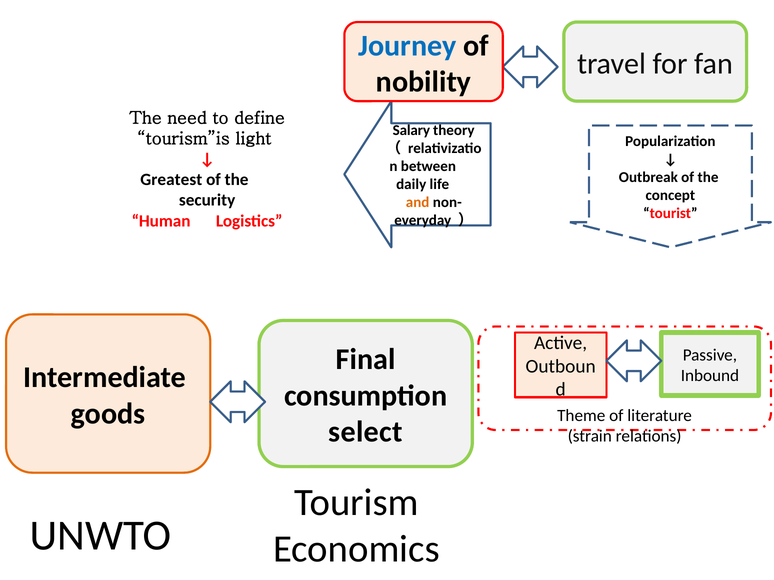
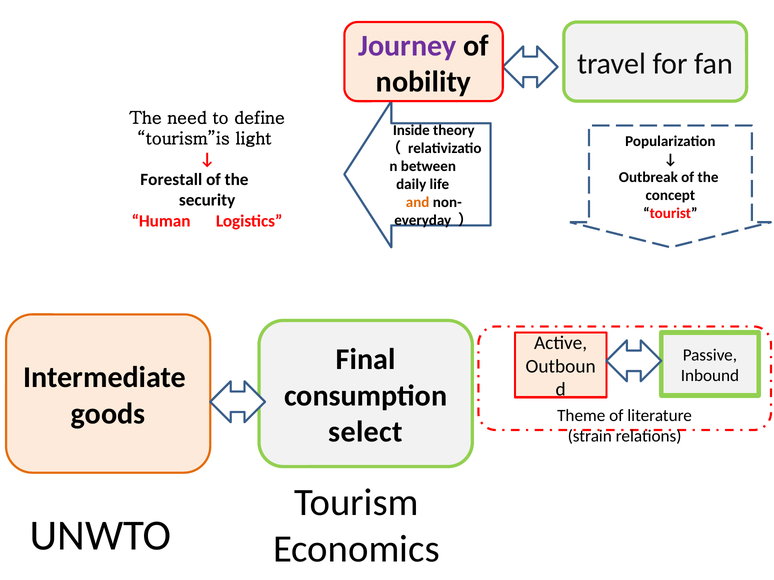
Journey colour: blue -> purple
Salary: Salary -> Inside
Greatest: Greatest -> Forestall
